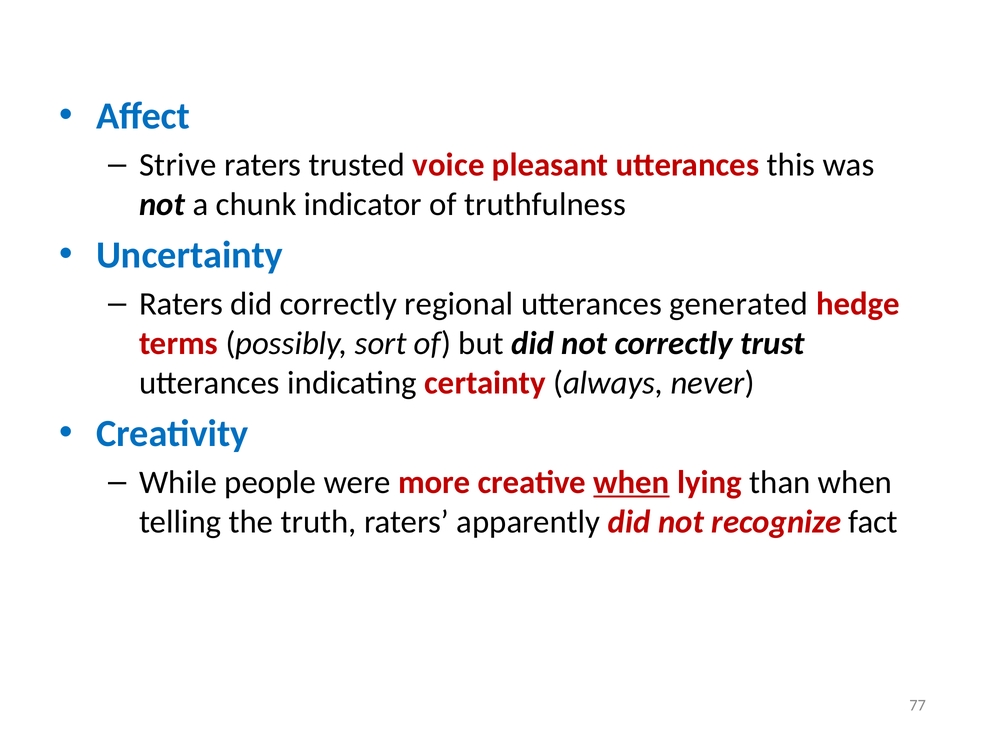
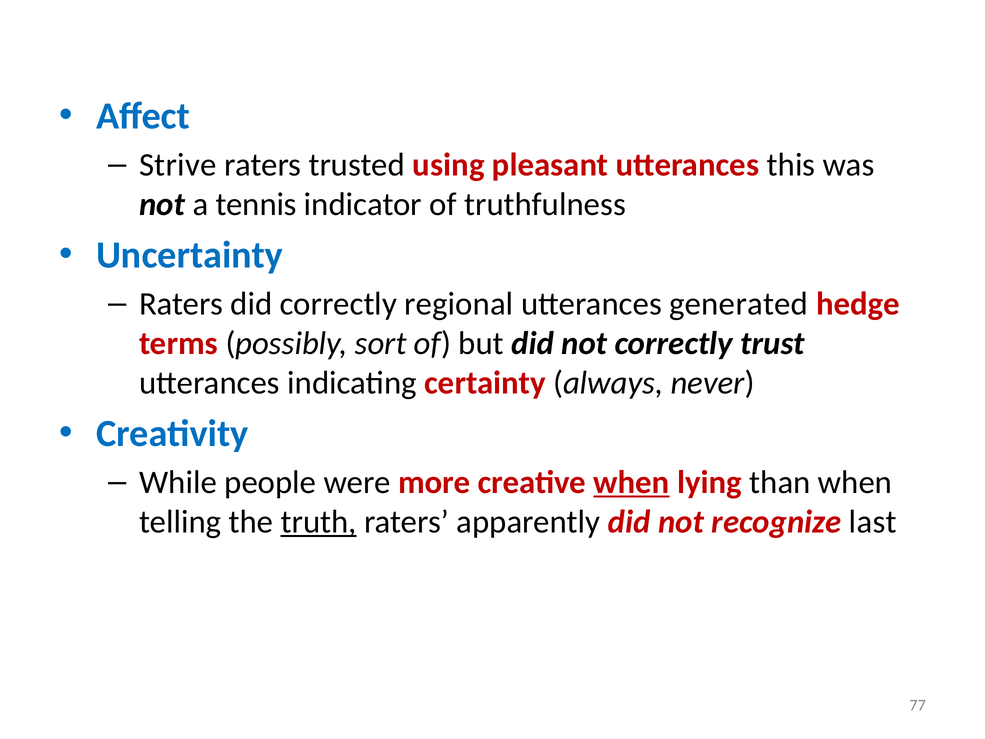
voice: voice -> using
chunk: chunk -> tennis
truth underline: none -> present
fact: fact -> last
